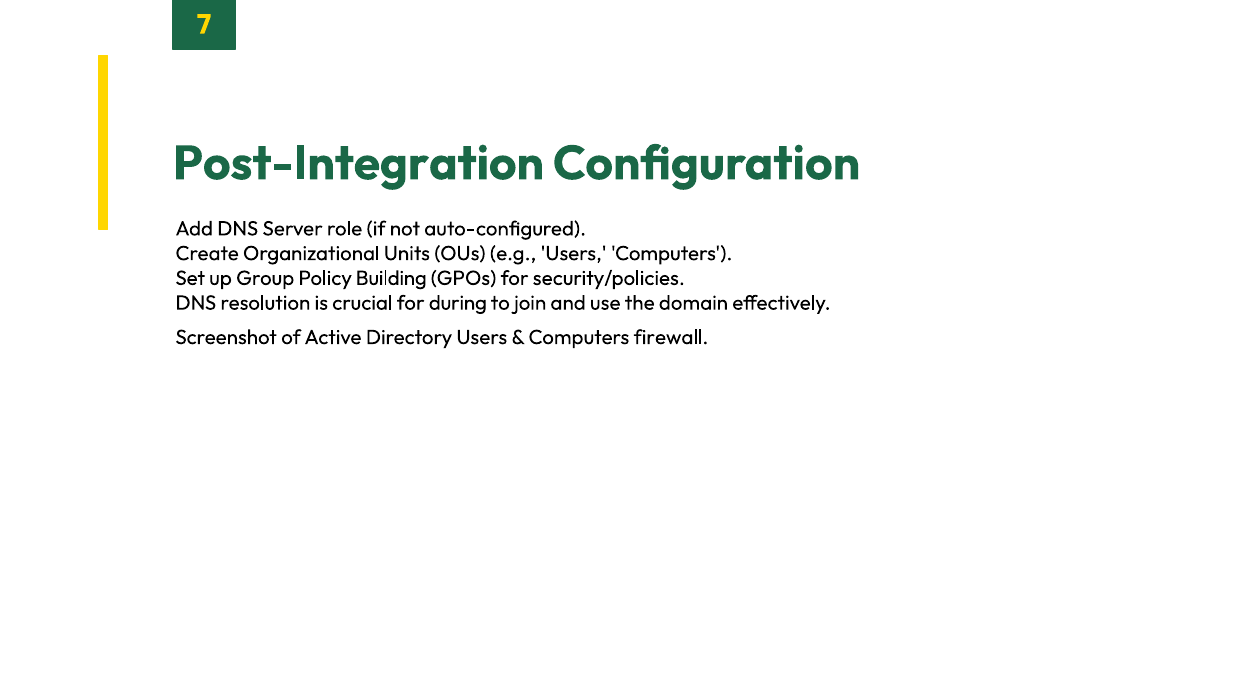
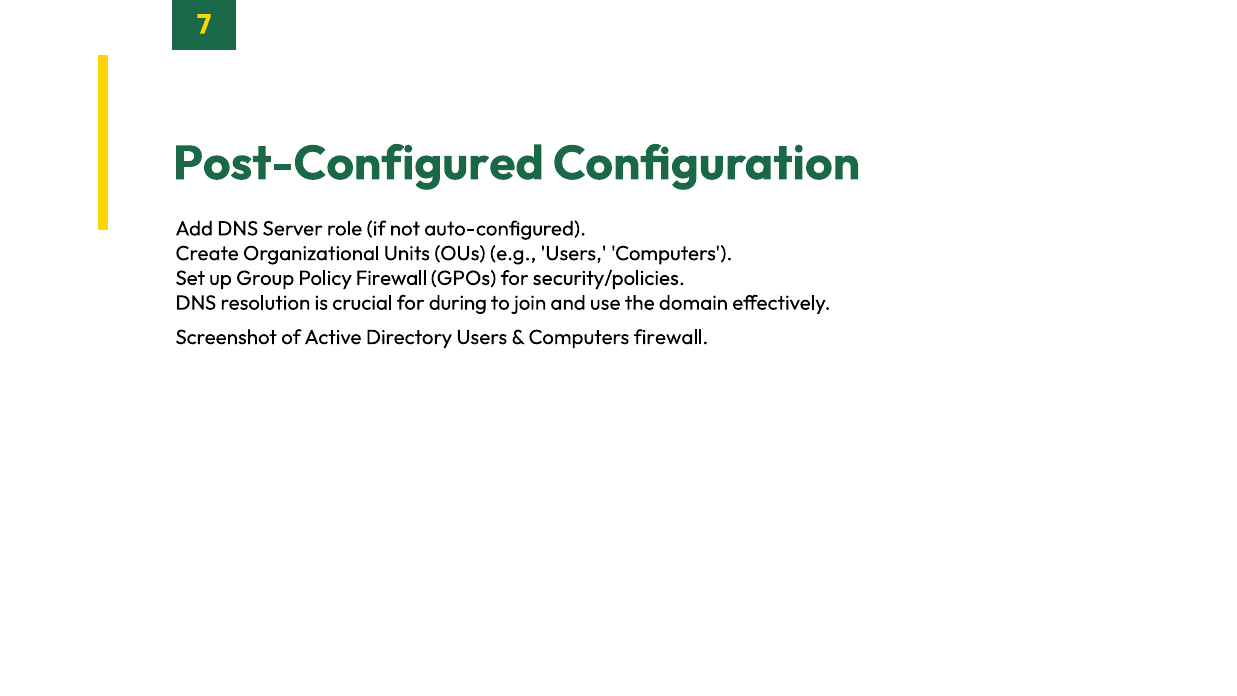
Post-Integration: Post-Integration -> Post-Configured
Policy Building: Building -> Firewall
